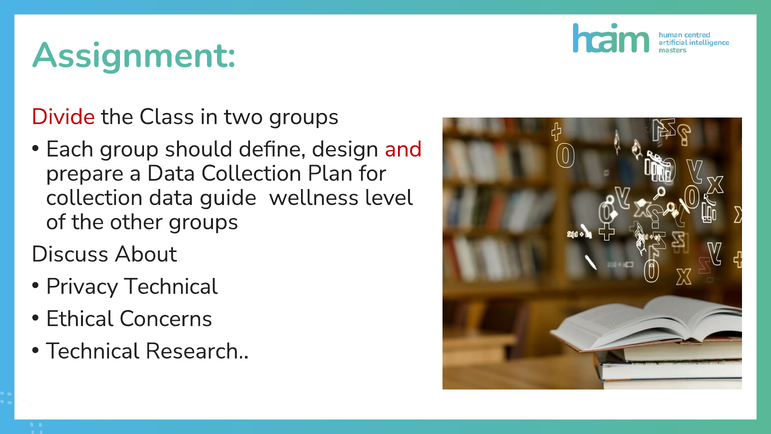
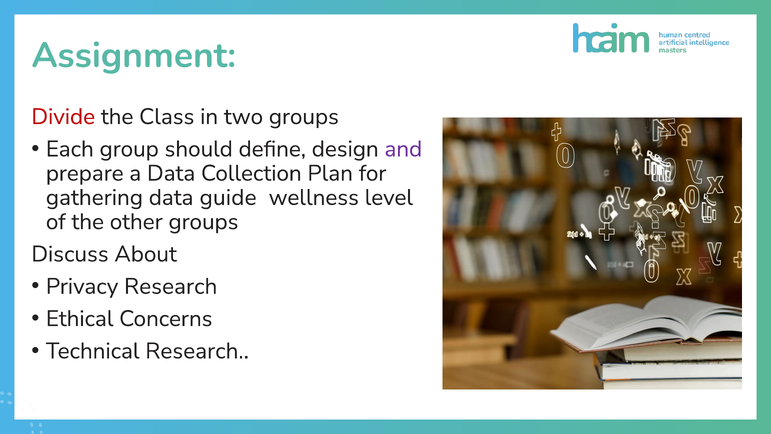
and colour: red -> purple
collection at (94, 197): collection -> gathering
Privacy Technical: Technical -> Research
